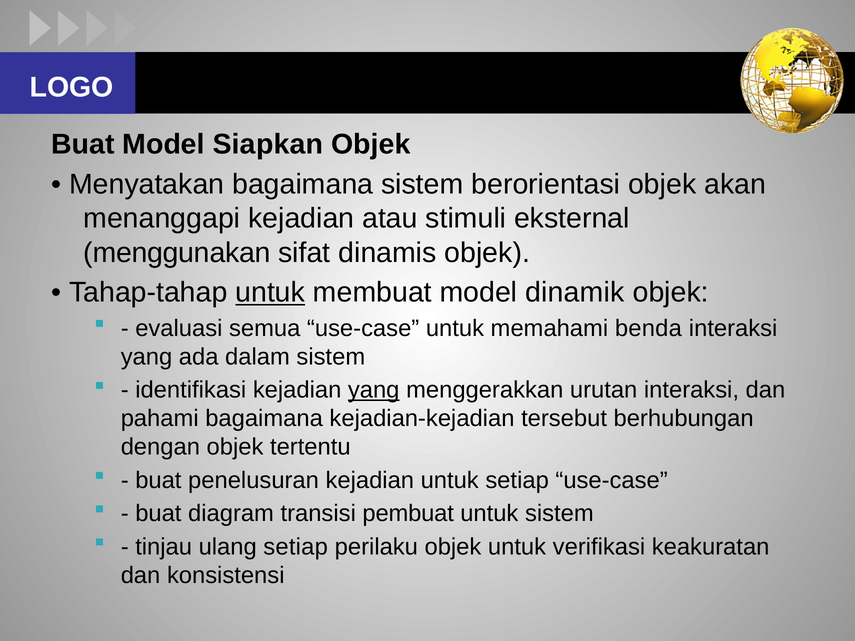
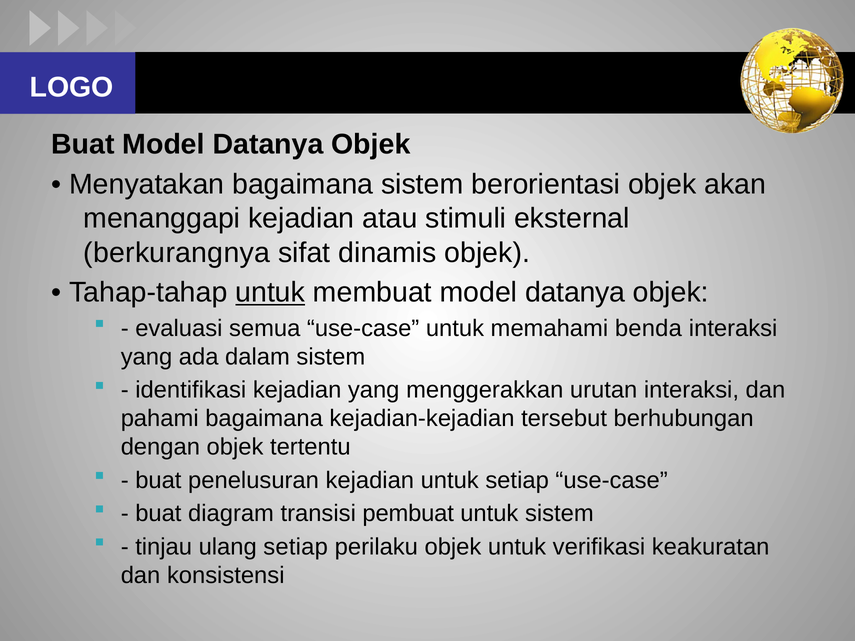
Buat Model Siapkan: Siapkan -> Datanya
menggunakan: menggunakan -> berkurangnya
membuat model dinamik: dinamik -> datanya
yang at (374, 390) underline: present -> none
